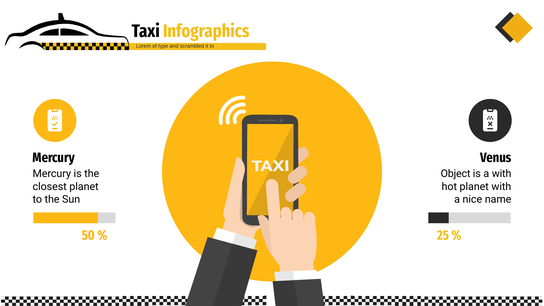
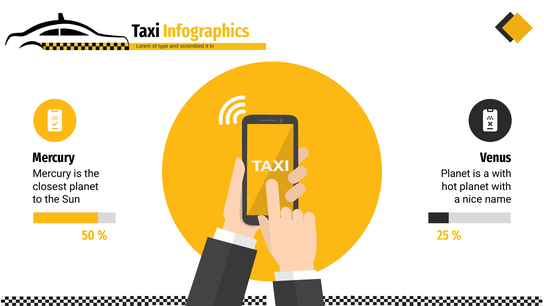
Object at (456, 174): Object -> Planet
